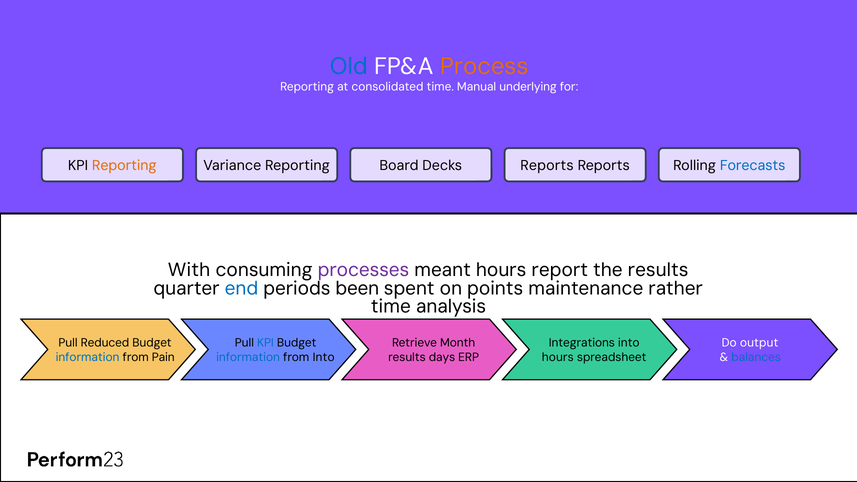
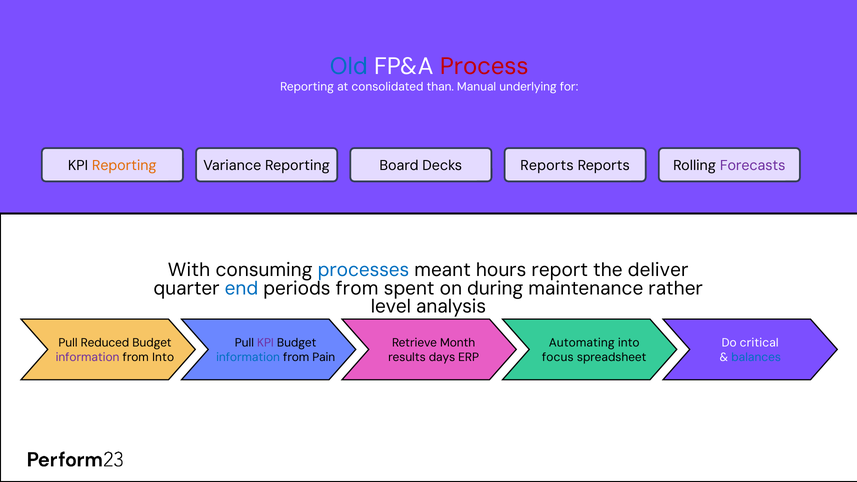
Process colour: orange -> red
consolidated time: time -> than
Forecasts colour: blue -> purple
processes colour: purple -> blue
the results: results -> deliver
periods been: been -> from
points: points -> during
time at (391, 307): time -> level
KPI at (265, 343) colour: blue -> purple
Integrations: Integrations -> Automating
output: output -> critical
information at (88, 357) colour: blue -> purple
from Pain: Pain -> Into
from Into: Into -> Pain
hours at (558, 357): hours -> focus
